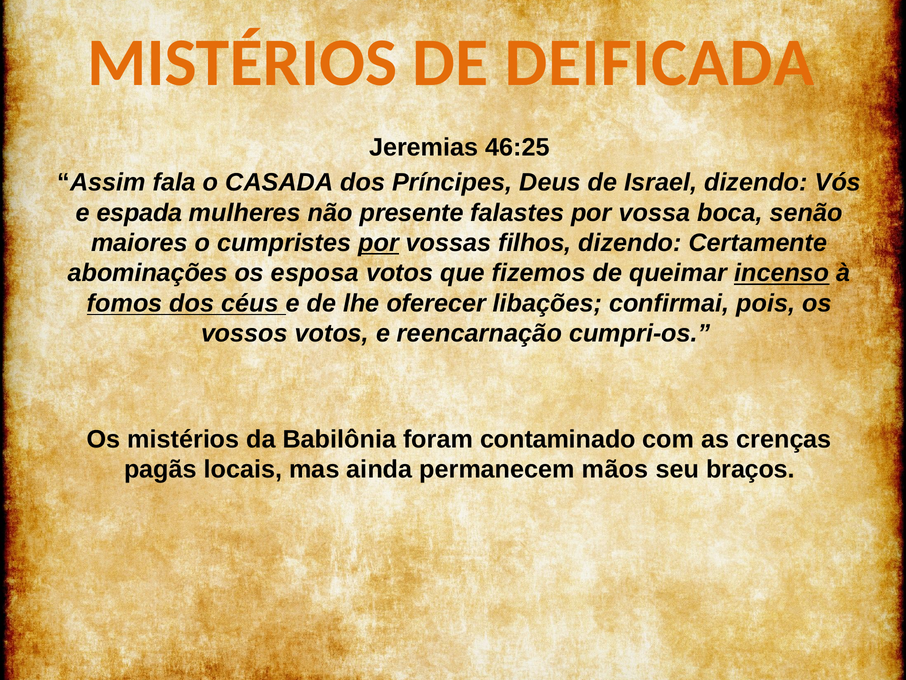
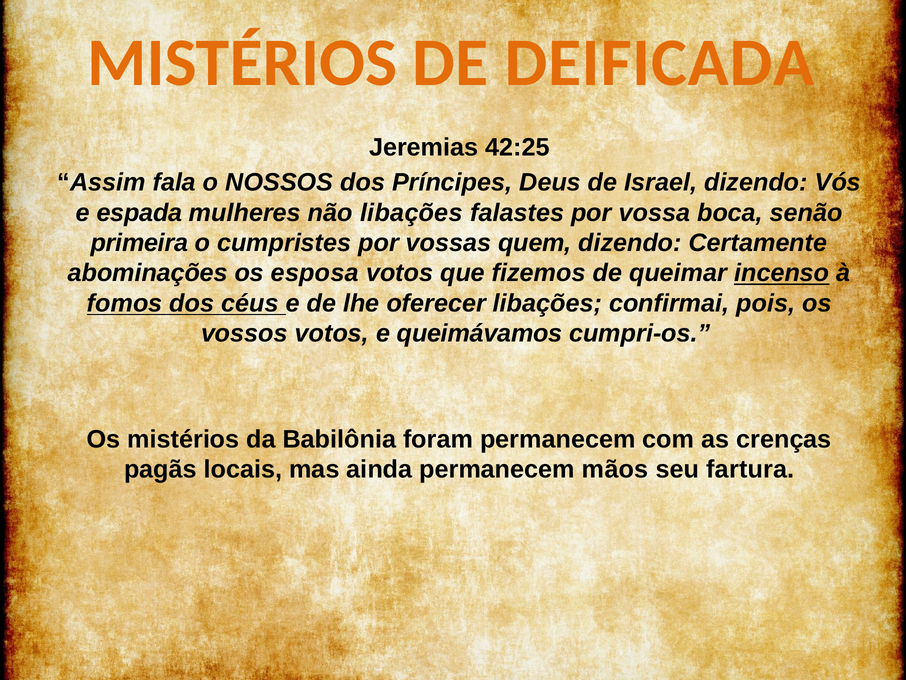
46:25: 46:25 -> 42:25
CASADA: CASADA -> NOSSOS
não presente: presente -> libações
maiores: maiores -> primeira
por at (379, 243) underline: present -> none
filhos: filhos -> quem
reencarnação: reencarnação -> queimávamos
foram contaminado: contaminado -> permanecem
braços: braços -> fartura
